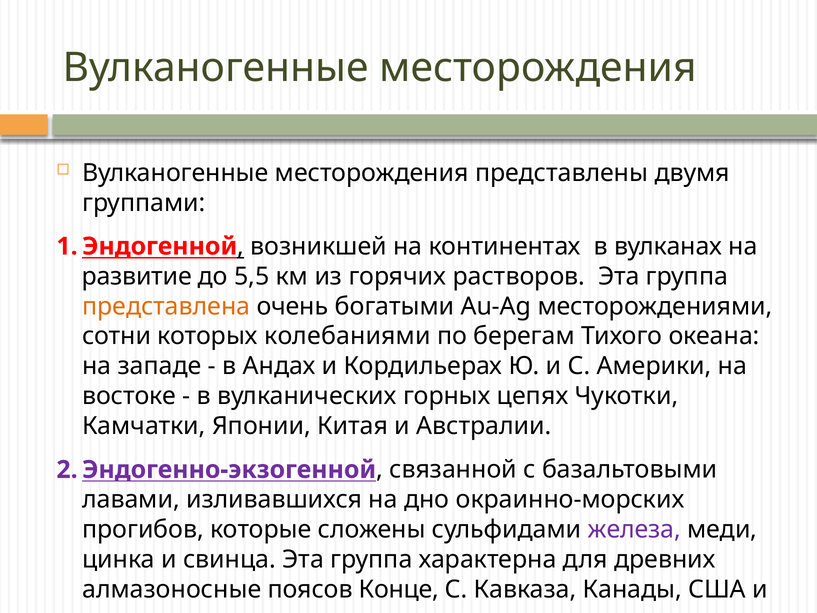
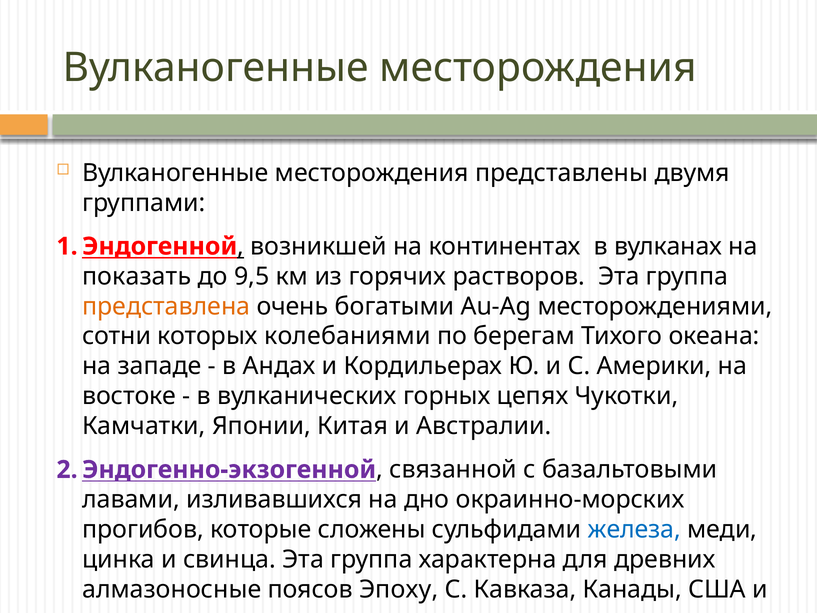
развитие: развитие -> показать
5,5: 5,5 -> 9,5
железа colour: purple -> blue
Конце: Конце -> Эпоху
